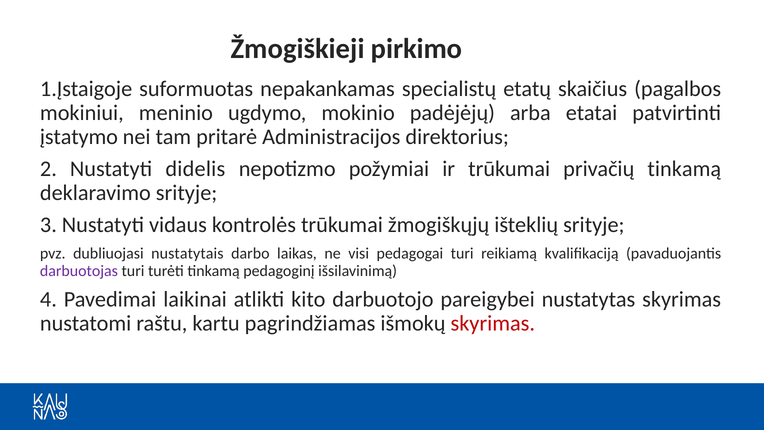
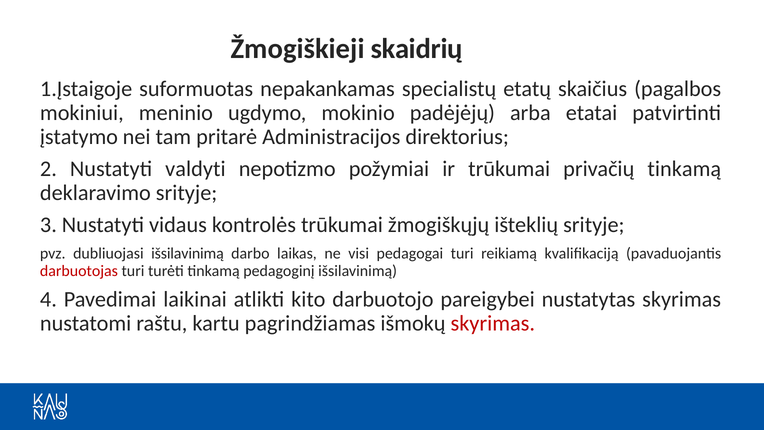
pirkimo: pirkimo -> skaidrių
didelis: didelis -> valdyti
dubliuojasi nustatytais: nustatytais -> išsilavinimą
darbuotojas colour: purple -> red
